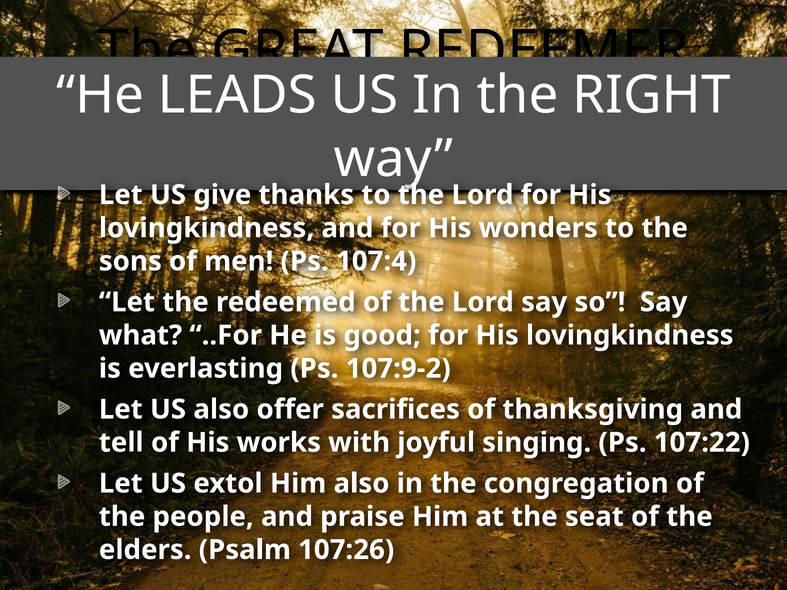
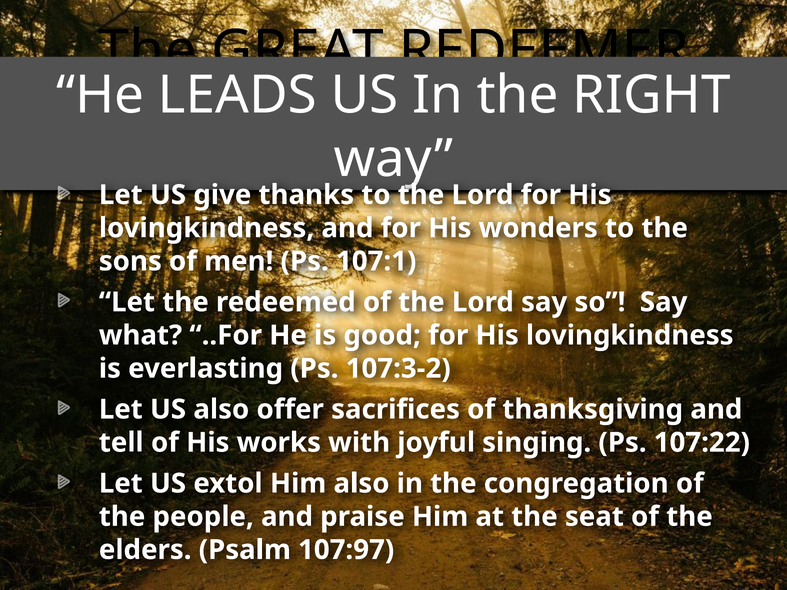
107:4: 107:4 -> 107:1
107:9-2: 107:9-2 -> 107:3-2
107:26: 107:26 -> 107:97
